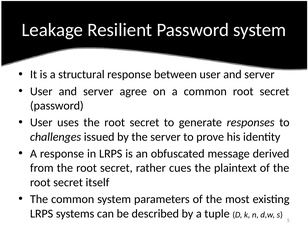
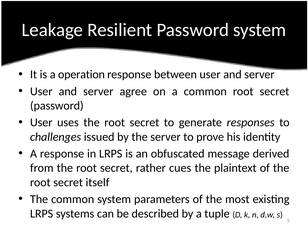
structural: structural -> operation
